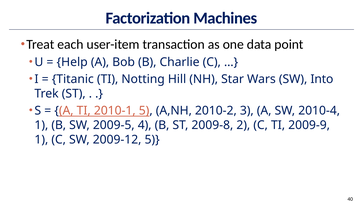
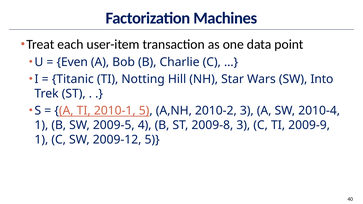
Help: Help -> Even
2009-8 2: 2 -> 3
